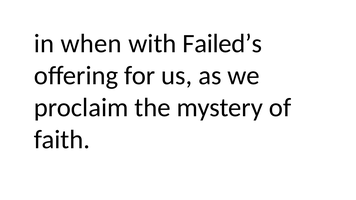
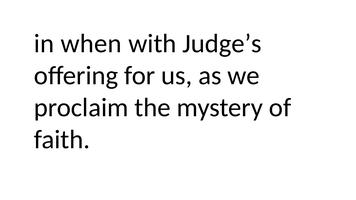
Failed’s: Failed’s -> Judge’s
